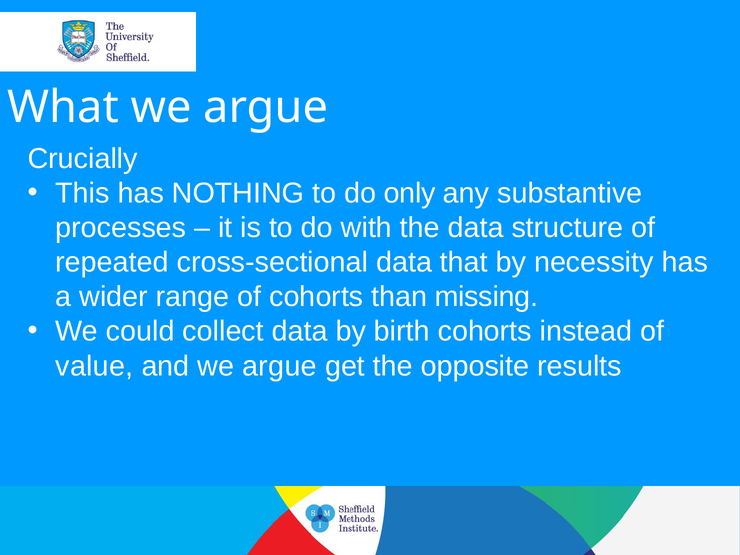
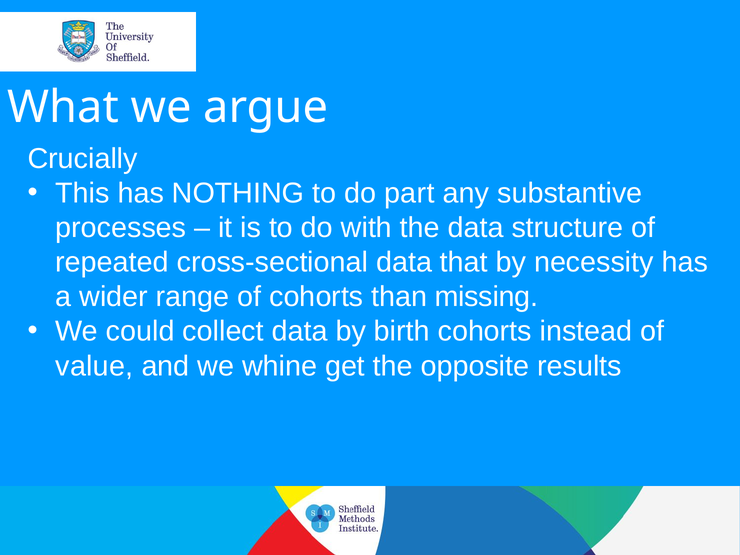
only: only -> part
and we argue: argue -> whine
